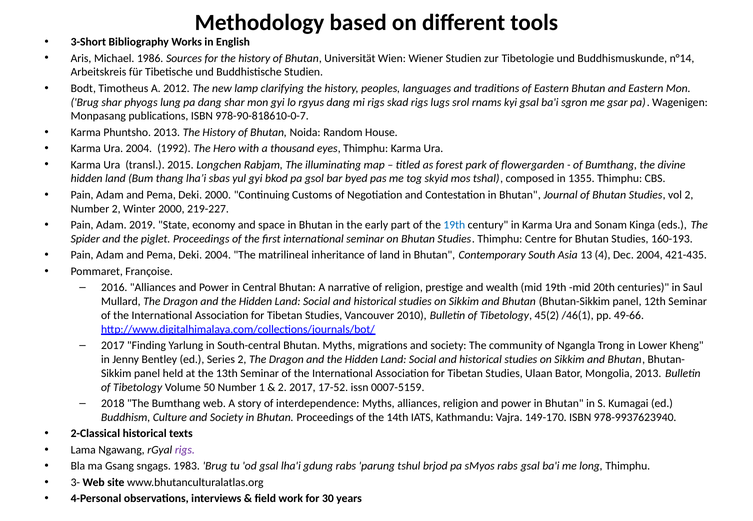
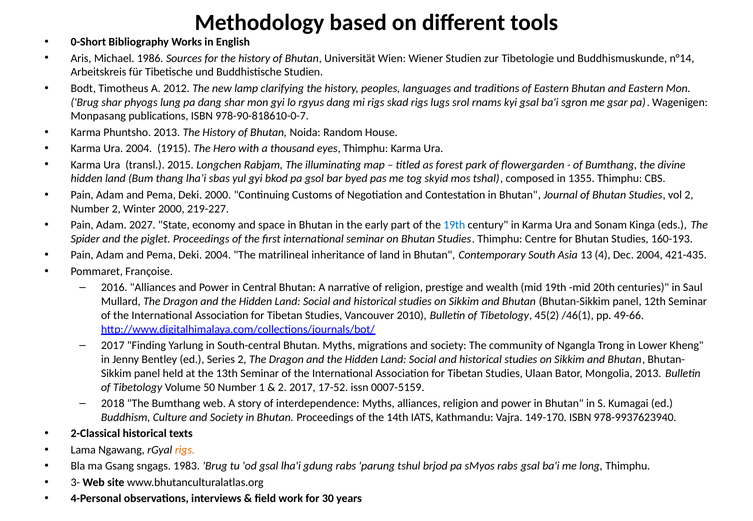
3-Short: 3-Short -> 0-Short
1992: 1992 -> 1915
2019: 2019 -> 2027
rigs at (185, 450) colour: purple -> orange
